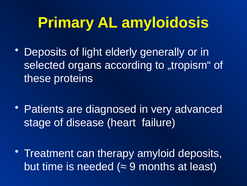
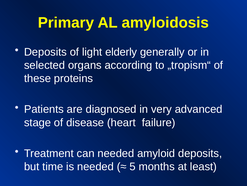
can therapy: therapy -> needed
9: 9 -> 5
